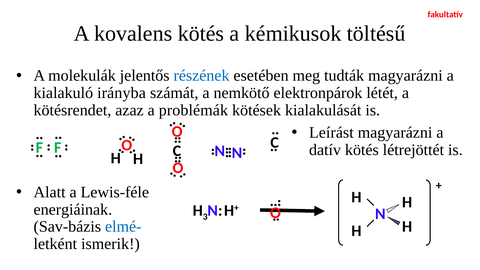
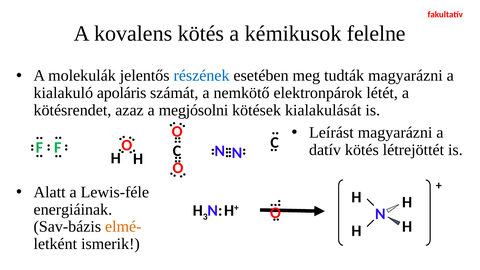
töltésű: töltésű -> felelne
irányba: irányba -> apoláris
problémák: problémák -> megjósolni
elmé- colour: blue -> orange
